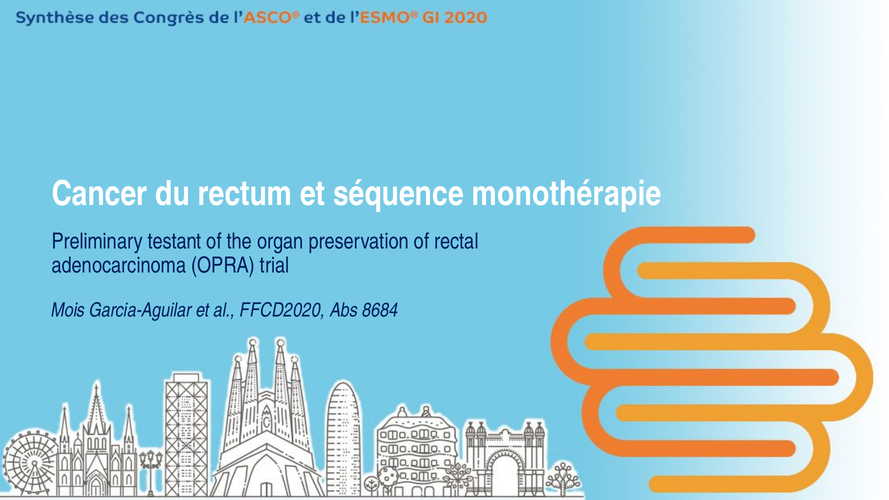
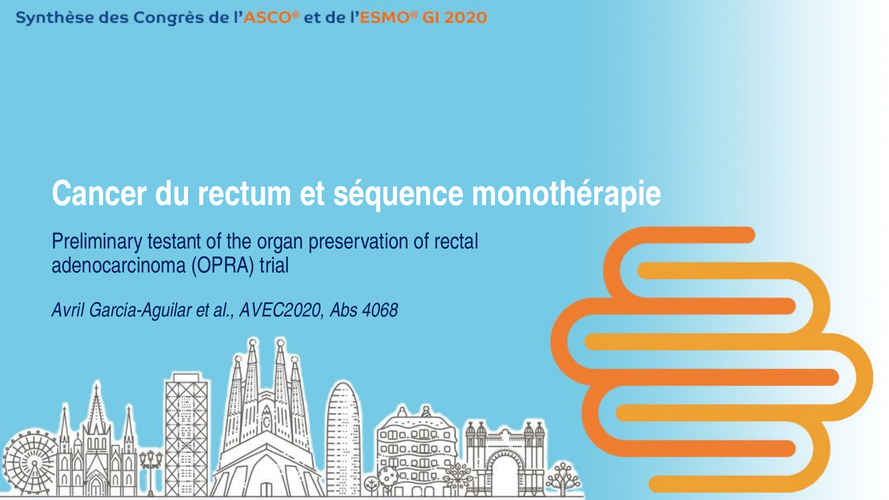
Mois: Mois -> Avril
FFCD2020: FFCD2020 -> AVEC2020
8684: 8684 -> 4068
